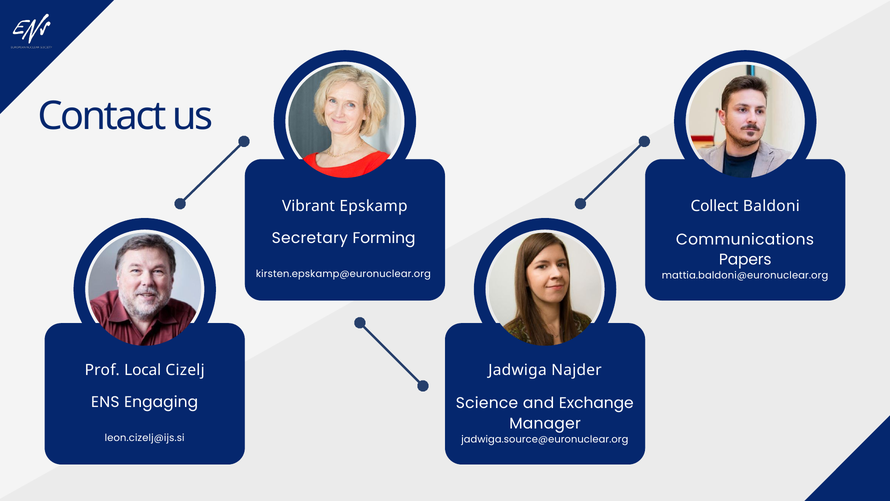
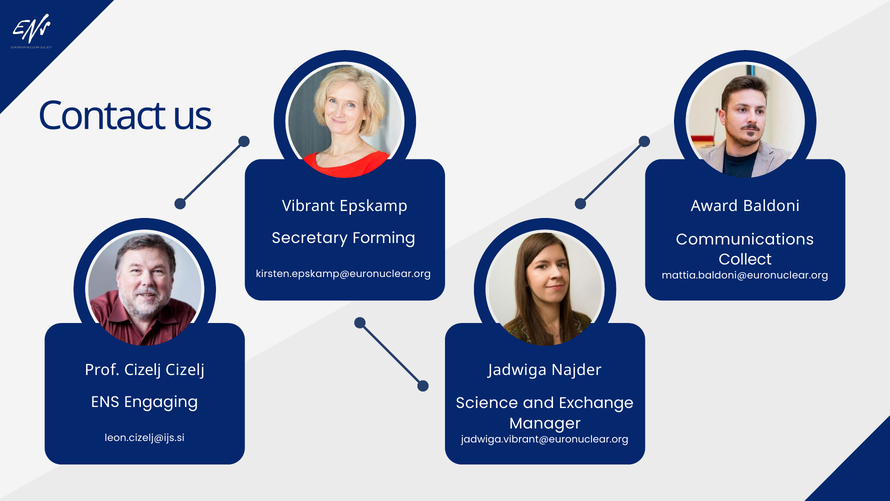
Collect: Collect -> Award
Papers: Papers -> Collect
Prof Local: Local -> Cizelj
jadwiga.source@euronuclear.org: jadwiga.source@euronuclear.org -> jadwiga.vibrant@euronuclear.org
